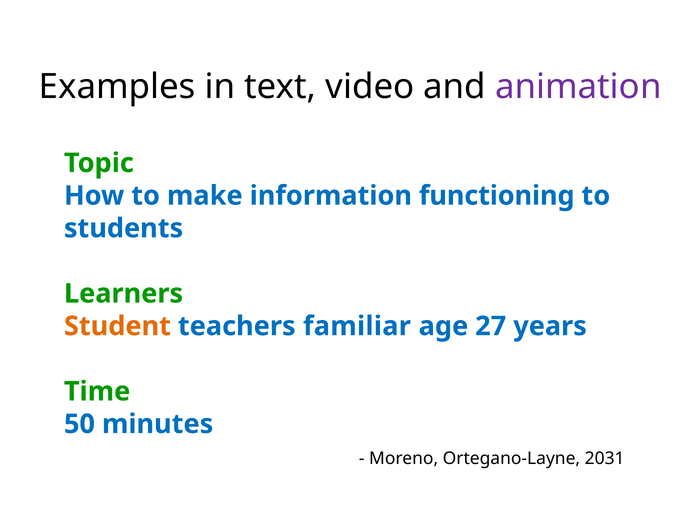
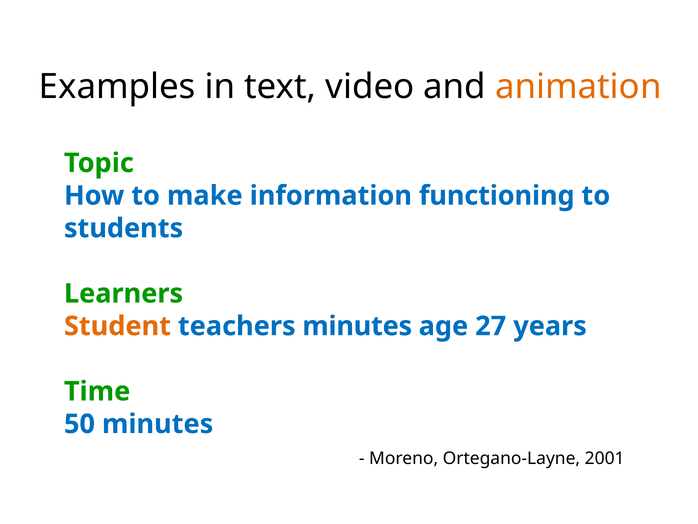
animation colour: purple -> orange
teachers familiar: familiar -> minutes
2031: 2031 -> 2001
